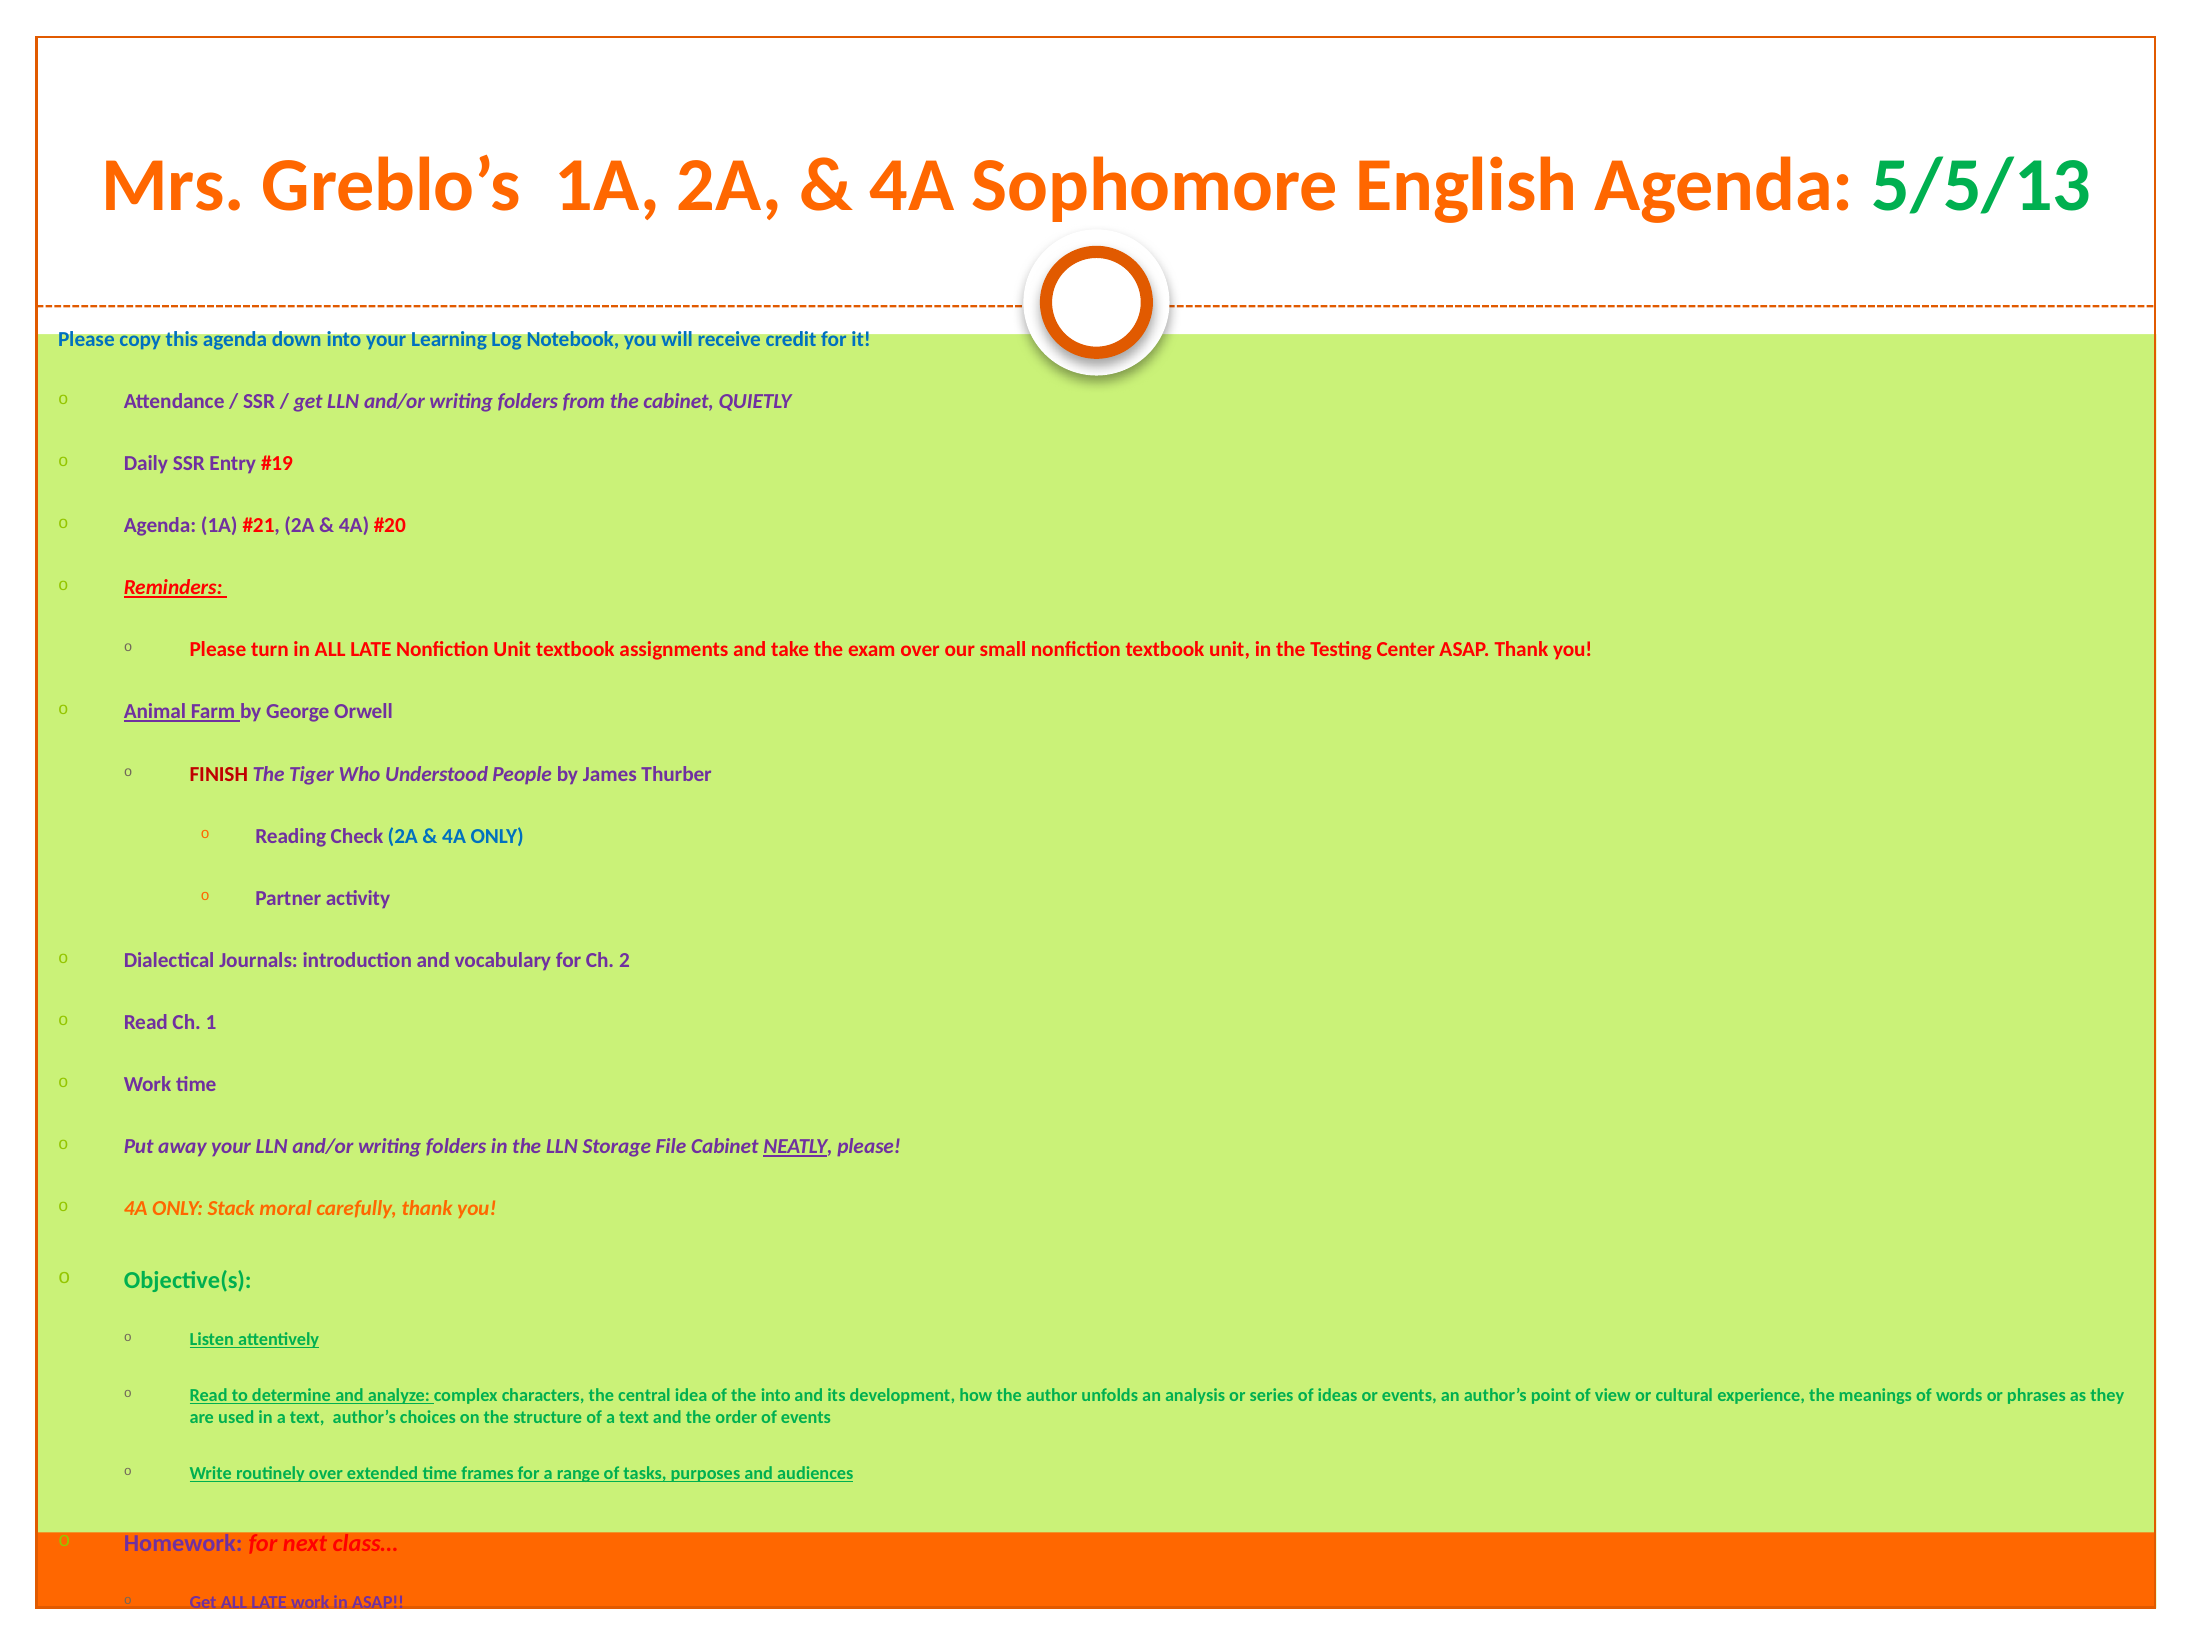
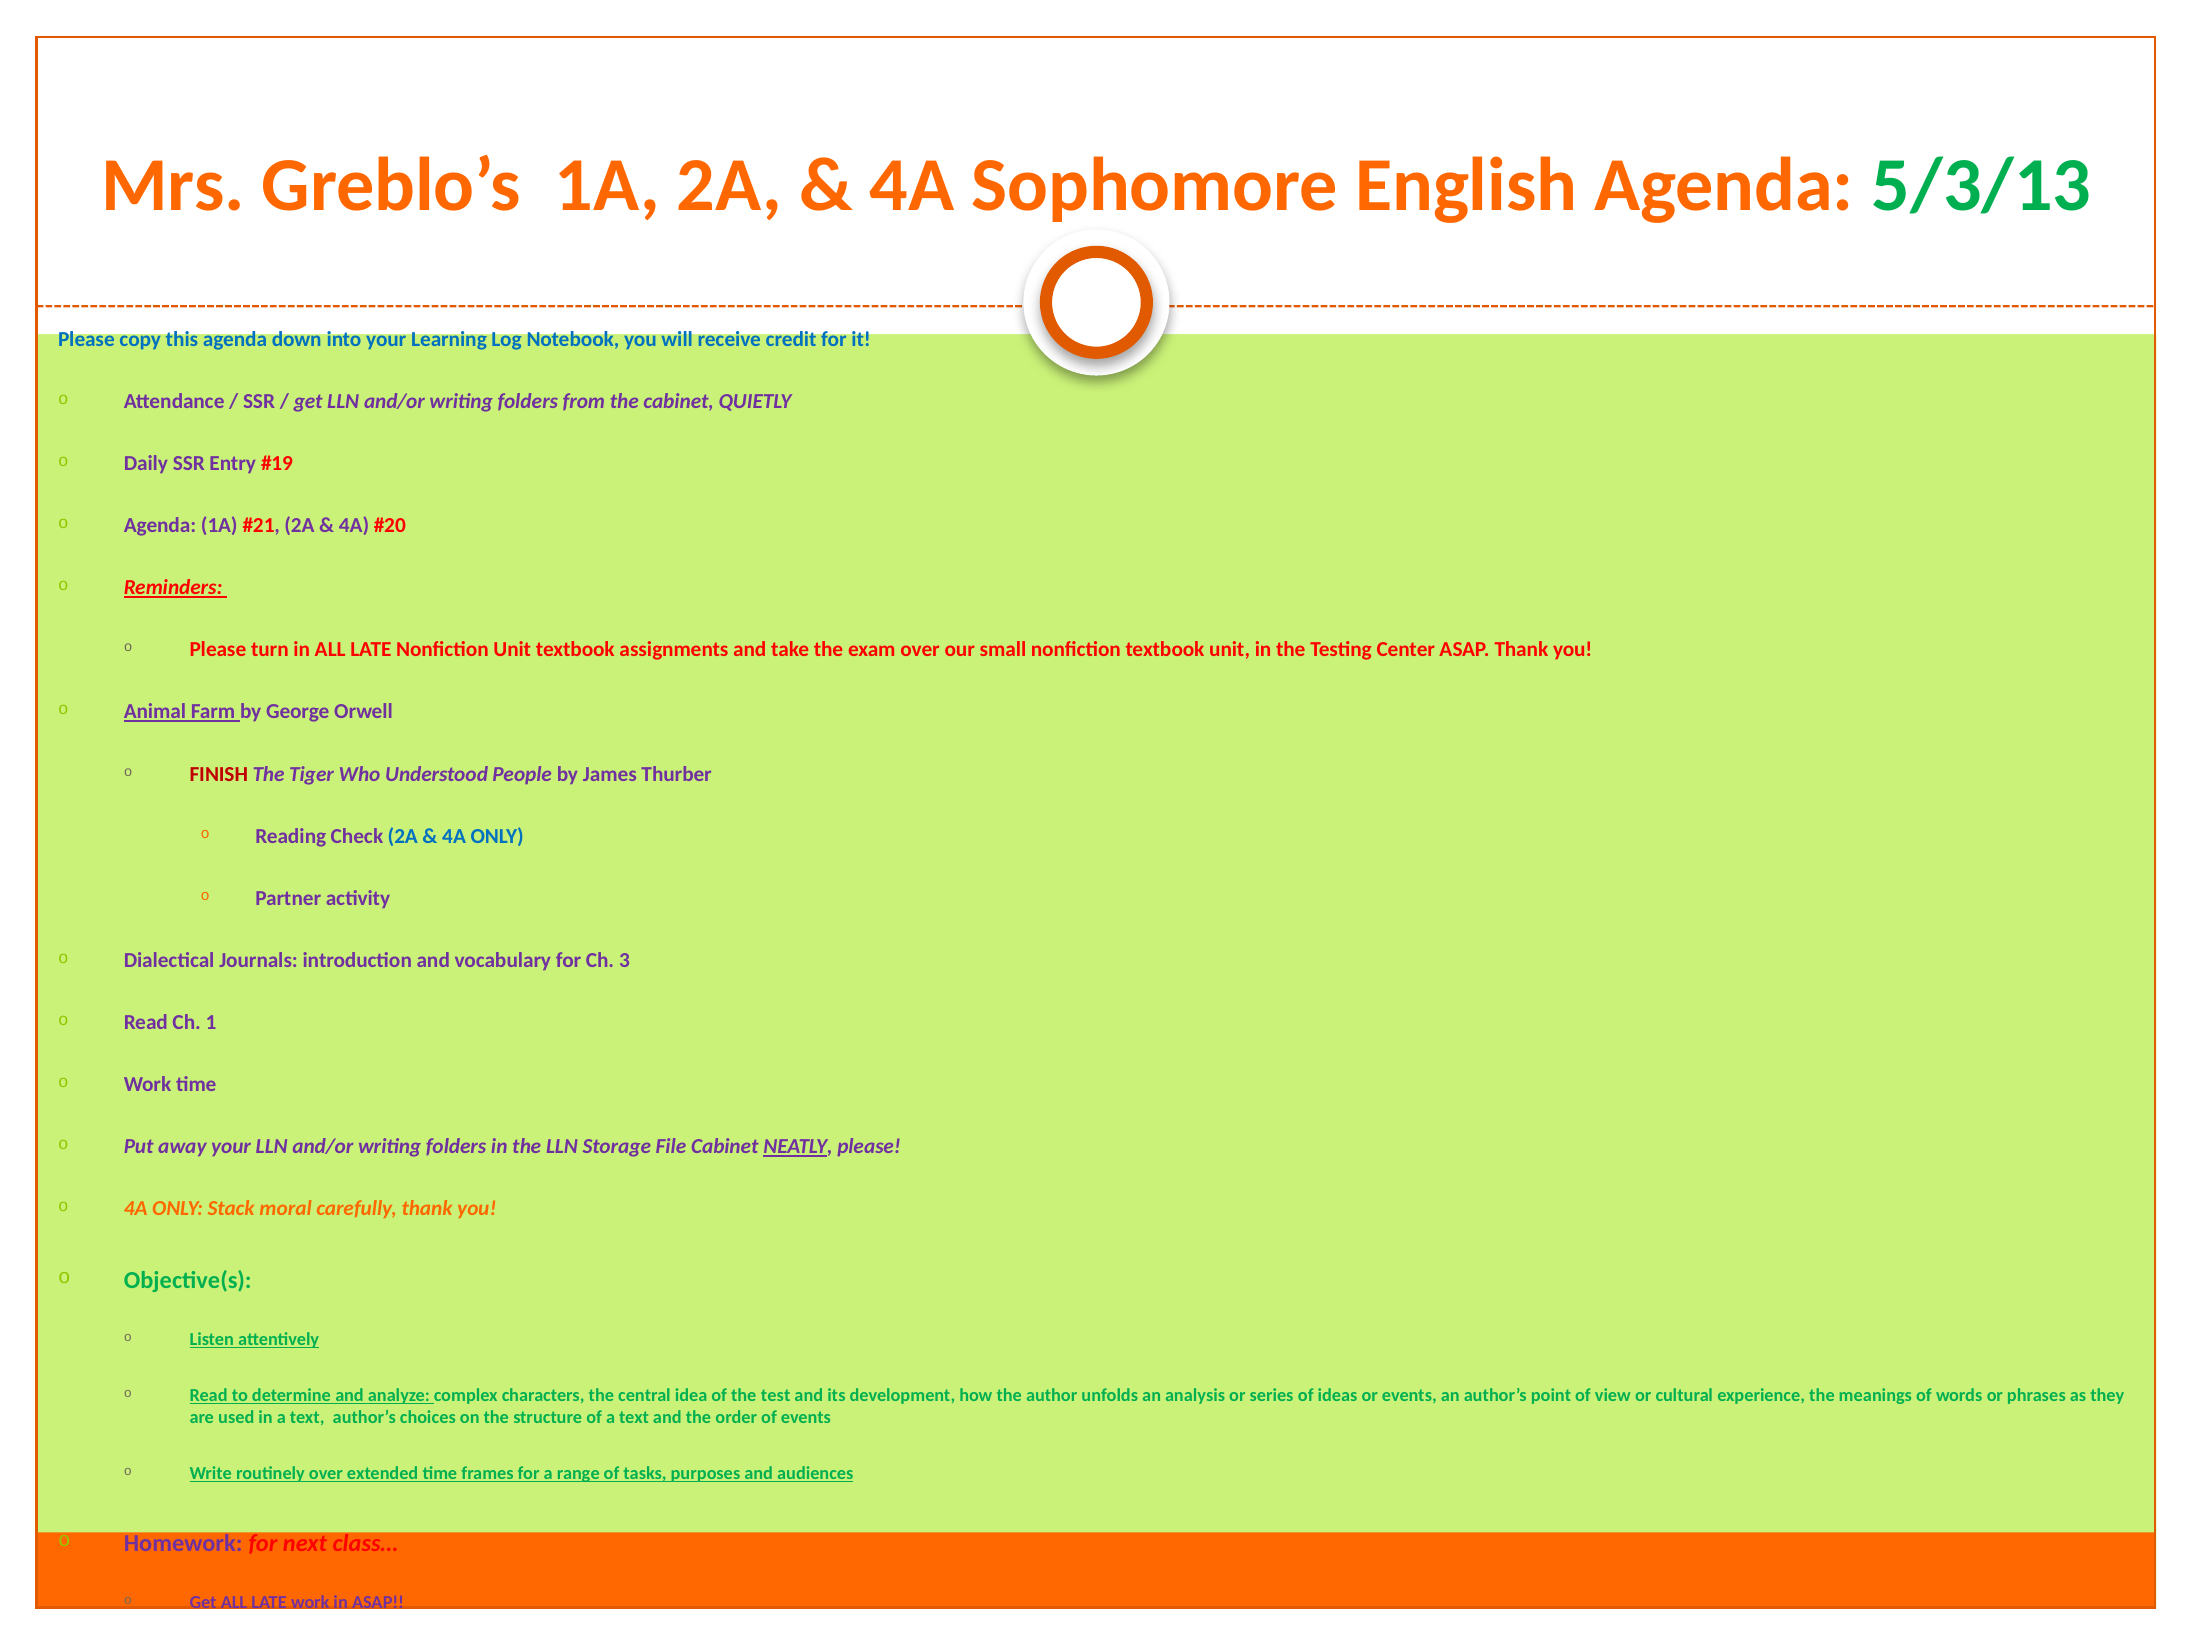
5/5/13: 5/5/13 -> 5/3/13
2: 2 -> 3
the into: into -> test
